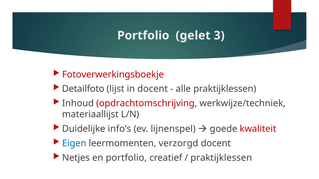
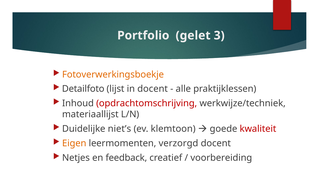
Fotoverwerkingsboekje colour: red -> orange
info’s: info’s -> niet’s
lijnenspel: lijnenspel -> klemtoon
Eigen colour: blue -> orange
en portfolio: portfolio -> feedback
praktijklessen at (221, 158): praktijklessen -> voorbereiding
